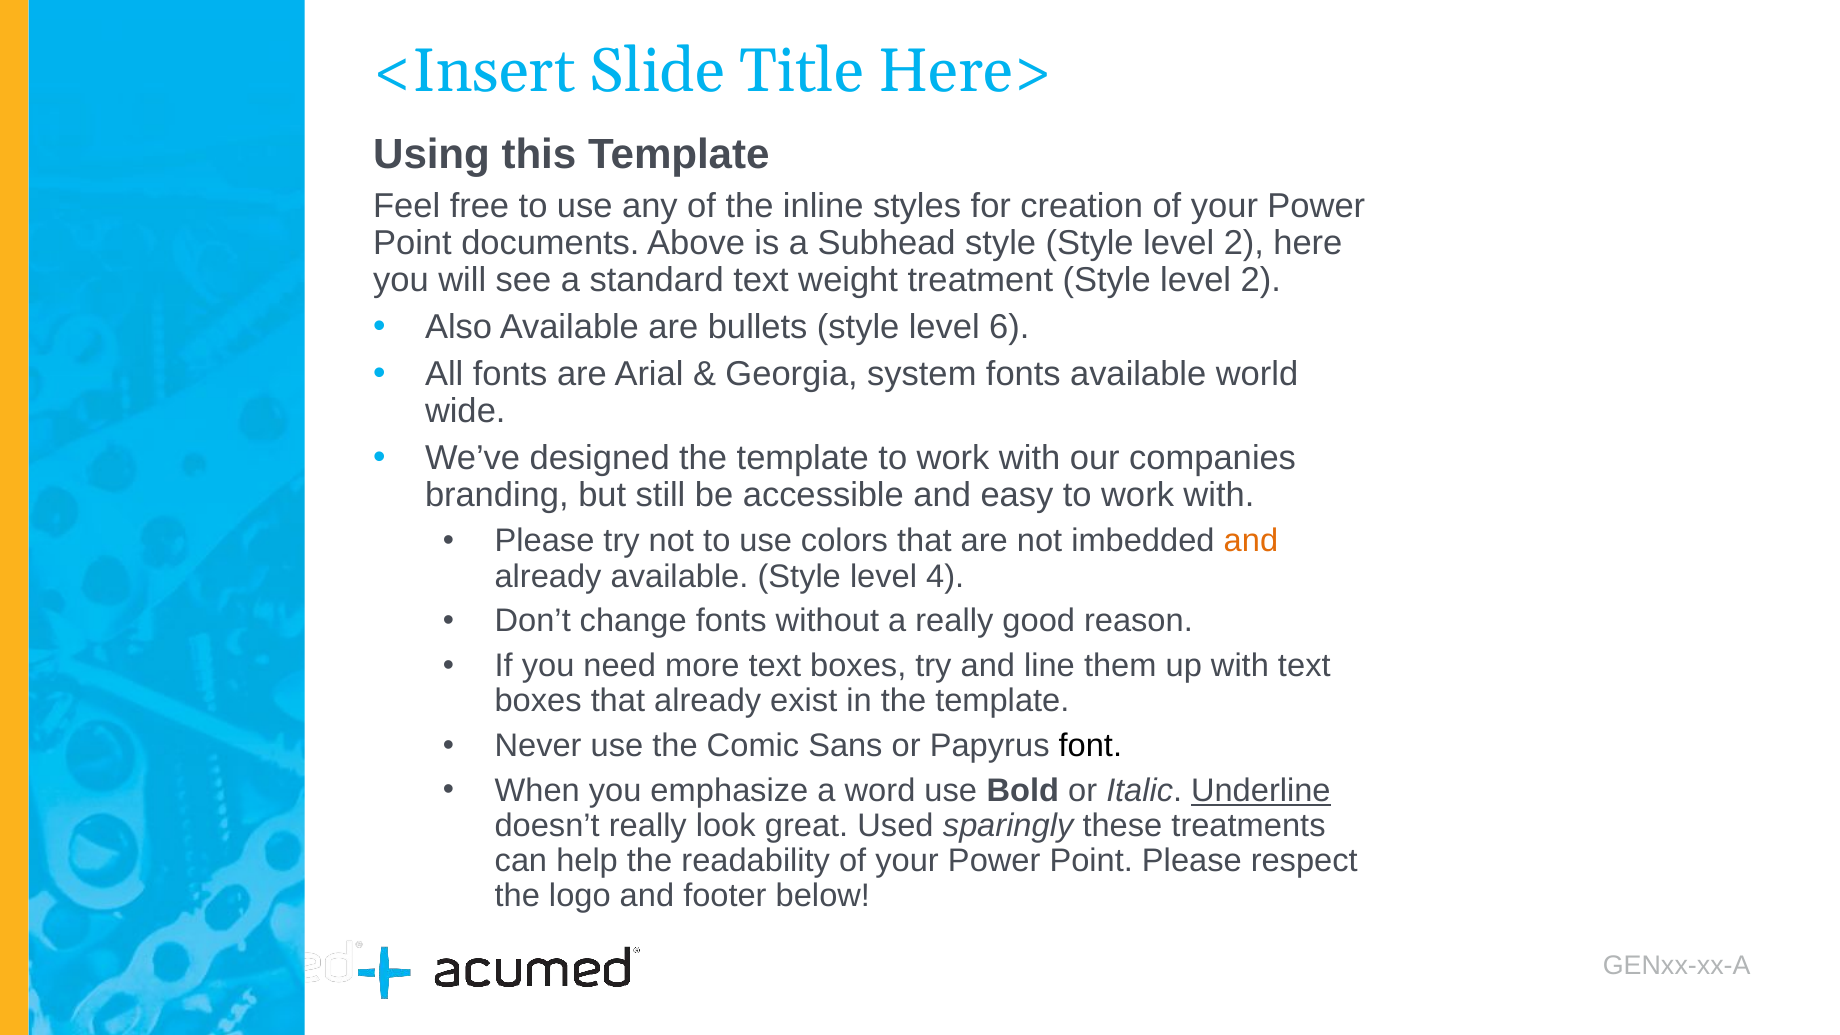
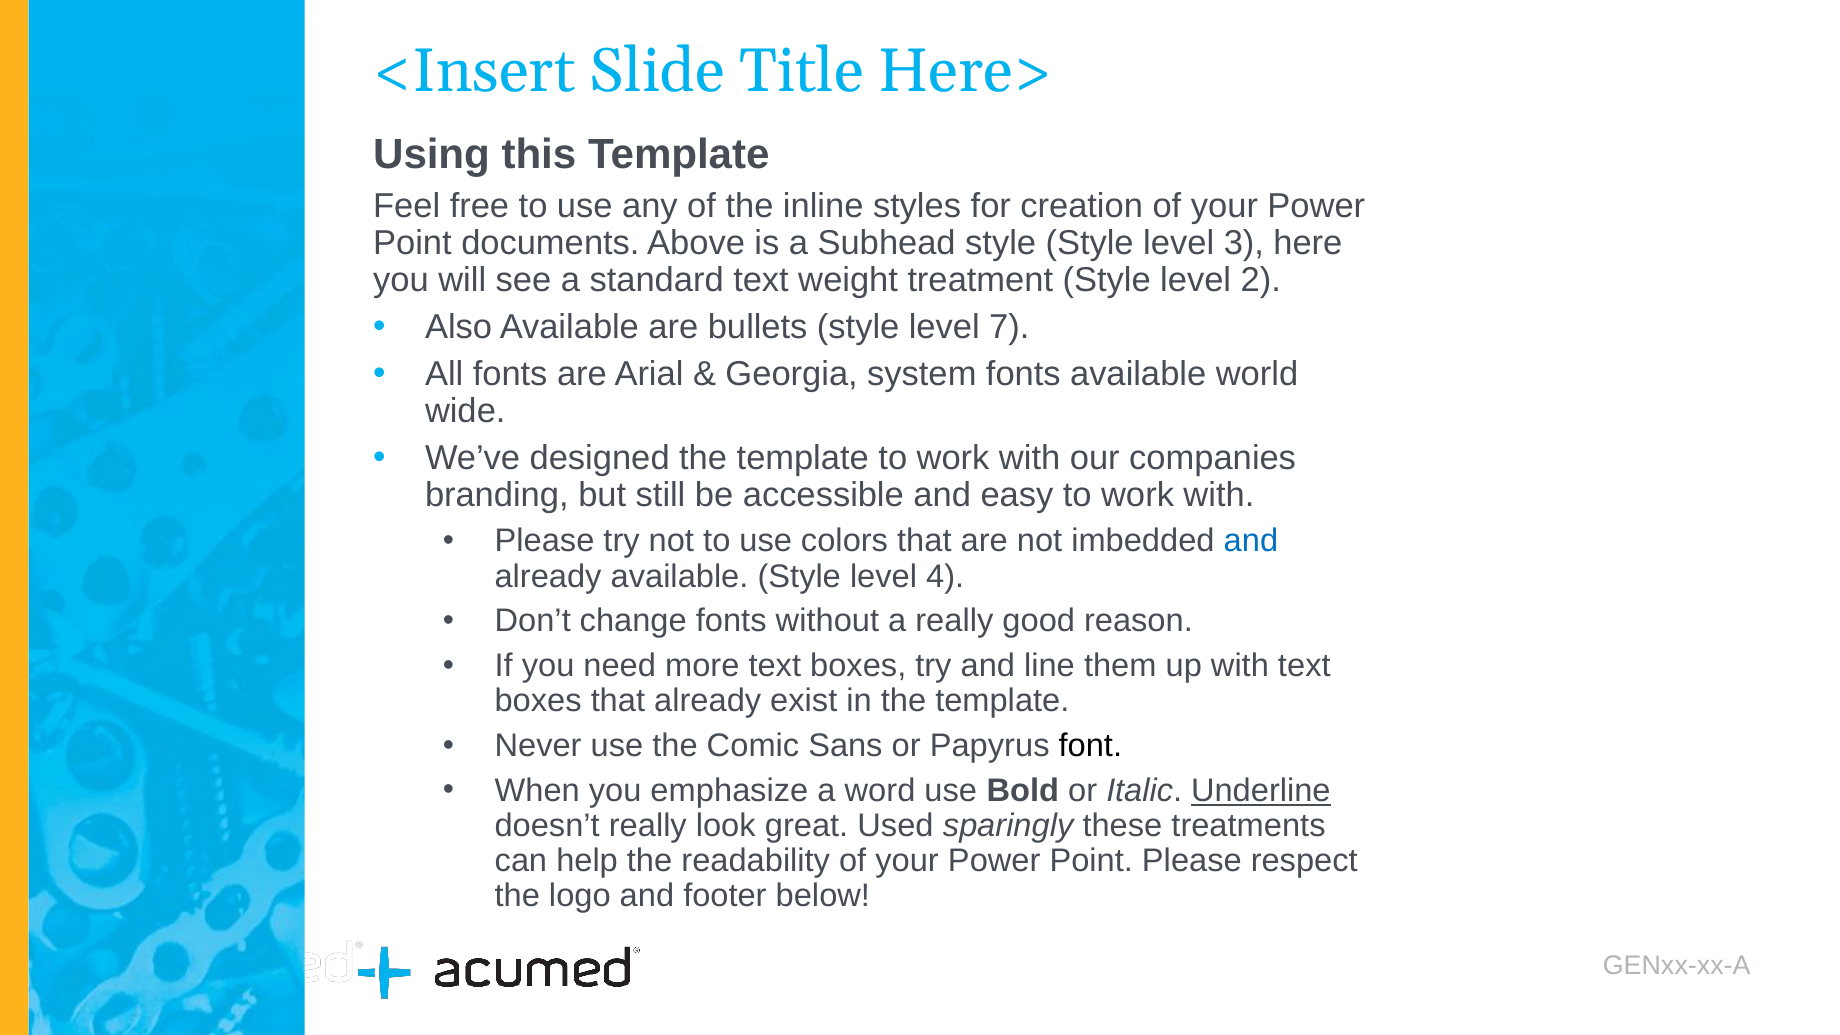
style Style level 2: 2 -> 3
6: 6 -> 7
and at (1251, 541) colour: orange -> blue
